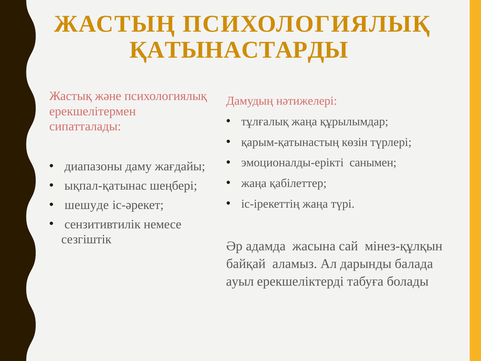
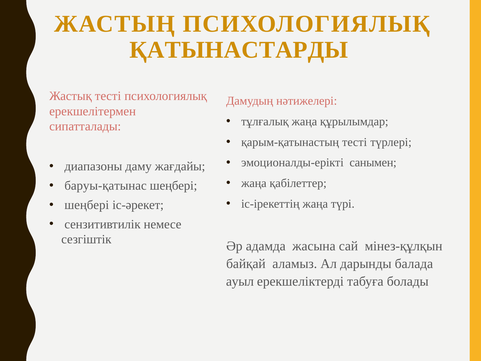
Жастық жəне: жəне -> тесті
қарым-қатынастың көзін: көзін -> тесті
ықпал-қатынас: ықпал-қатынас -> баруы-қатынас
шешуде at (87, 205): шешуде -> шеңбері
